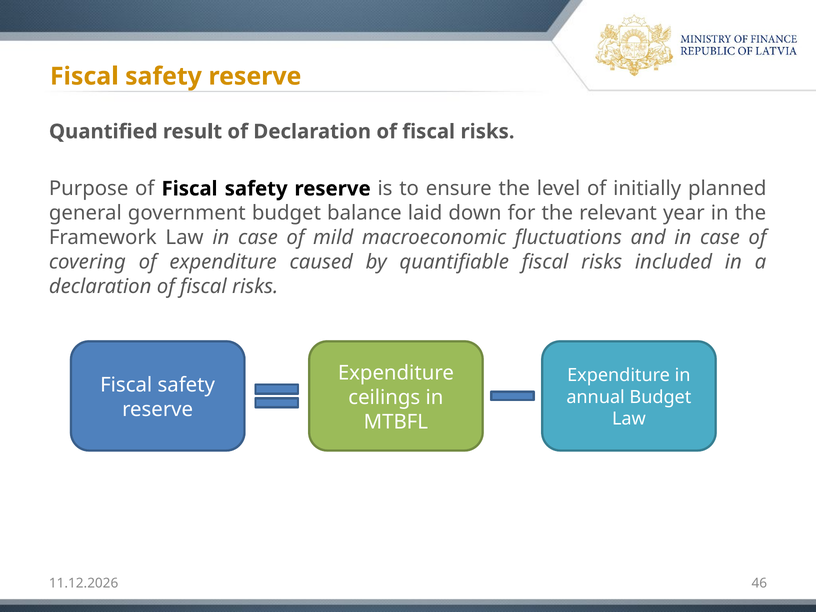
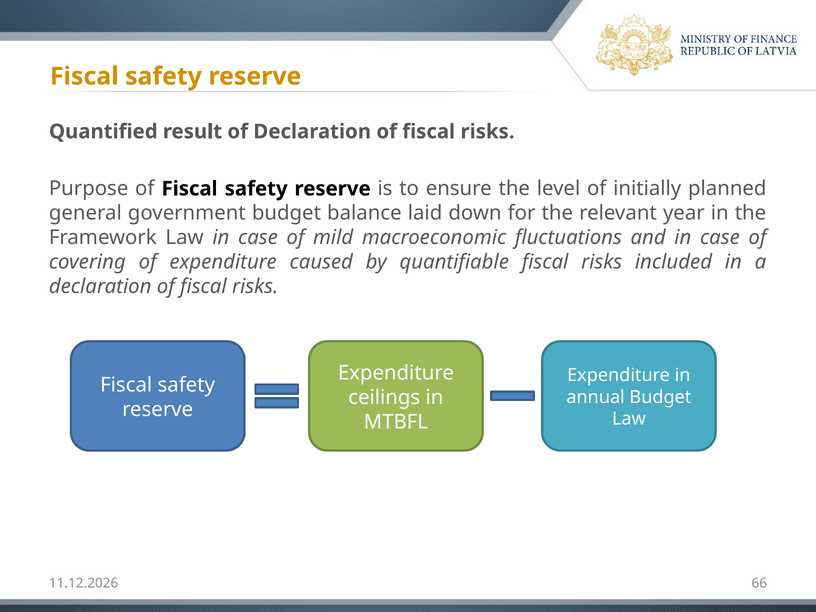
46: 46 -> 66
